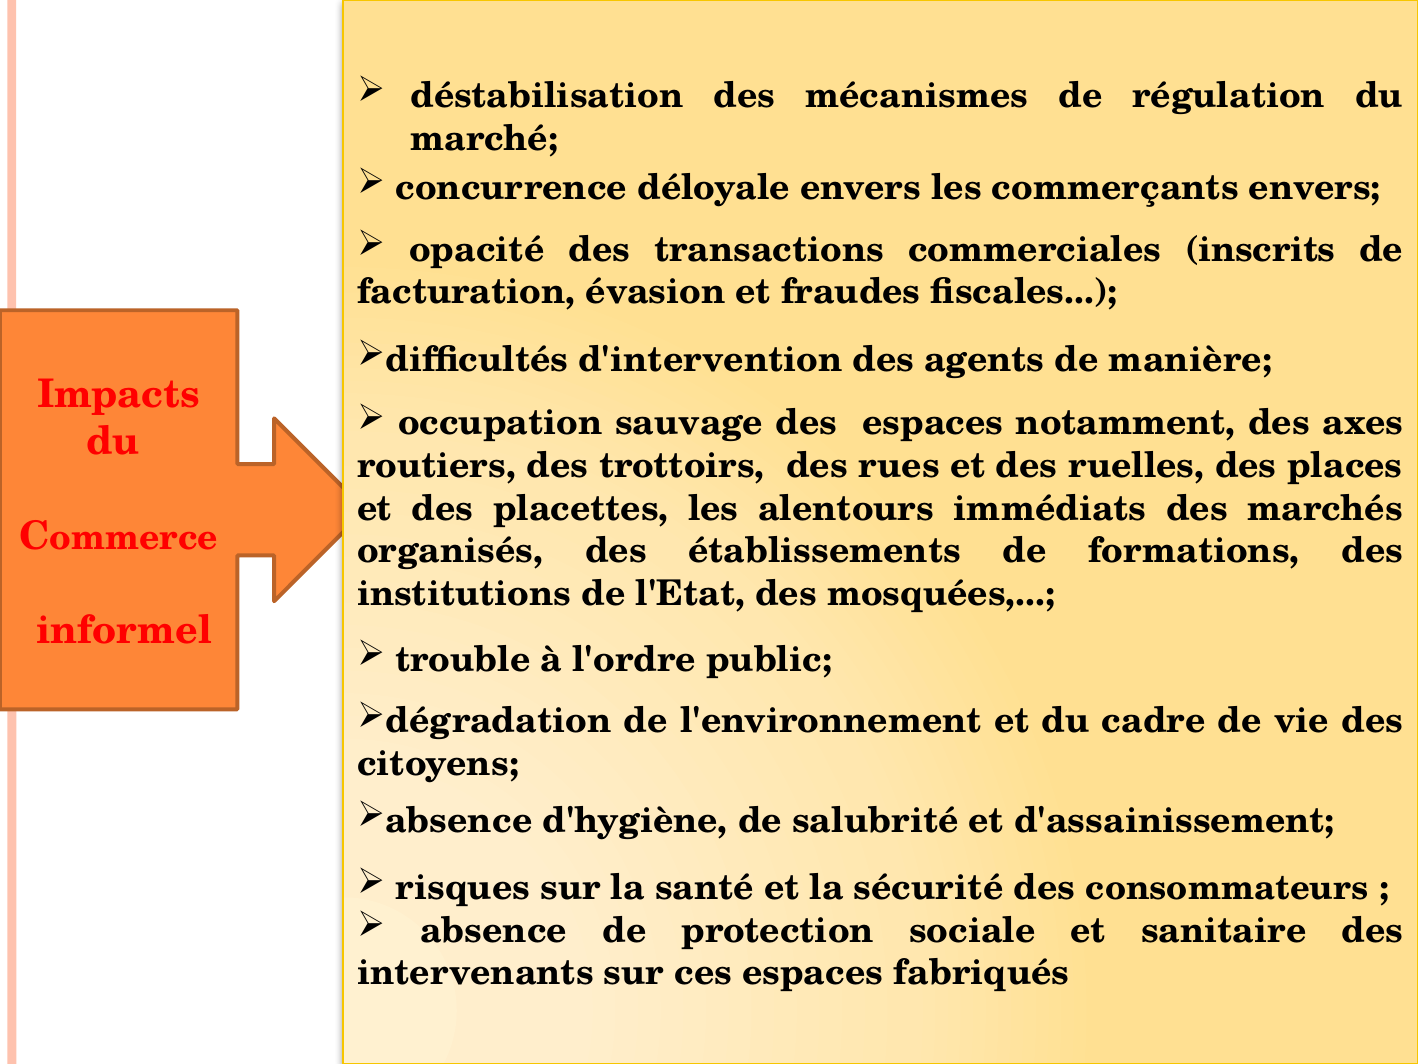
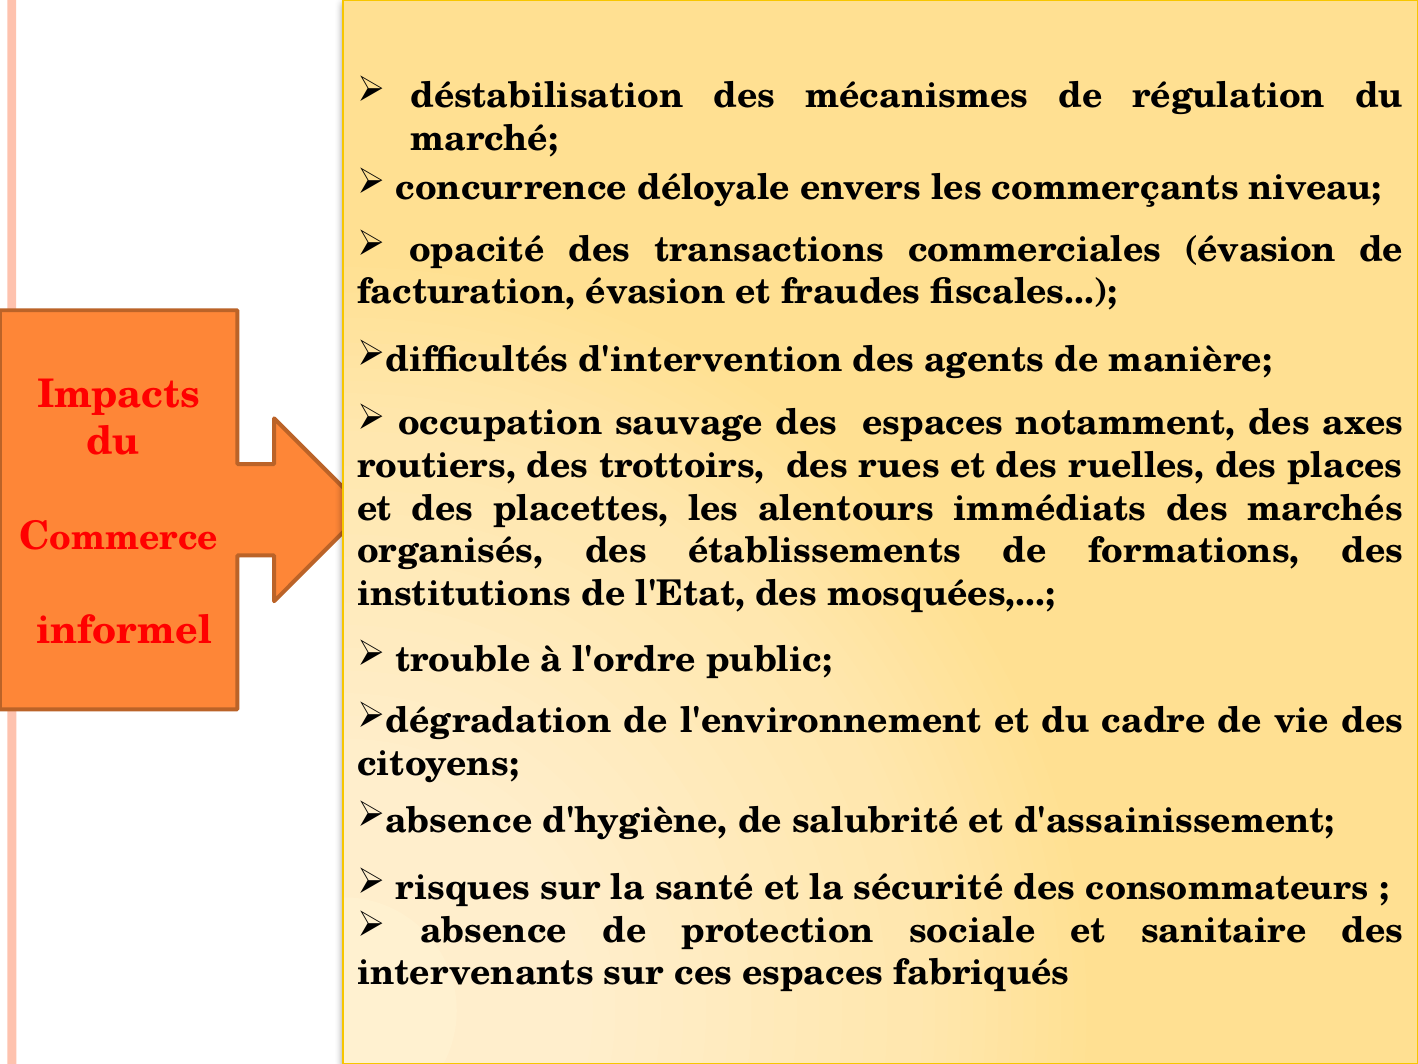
commerçants envers: envers -> niveau
commerciales inscrits: inscrits -> évasion
